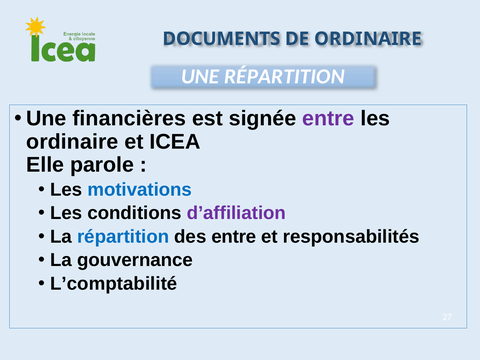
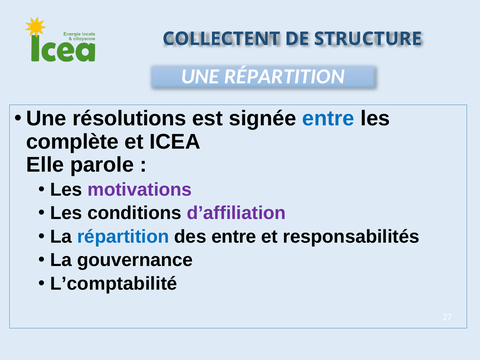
DOCUMENTS: DOCUMENTS -> COLLECTENT
DE ORDINAIRE: ORDINAIRE -> STRUCTURE
financières: financières -> résolutions
entre at (328, 119) colour: purple -> blue
ordinaire at (72, 142): ordinaire -> complète
motivations colour: blue -> purple
